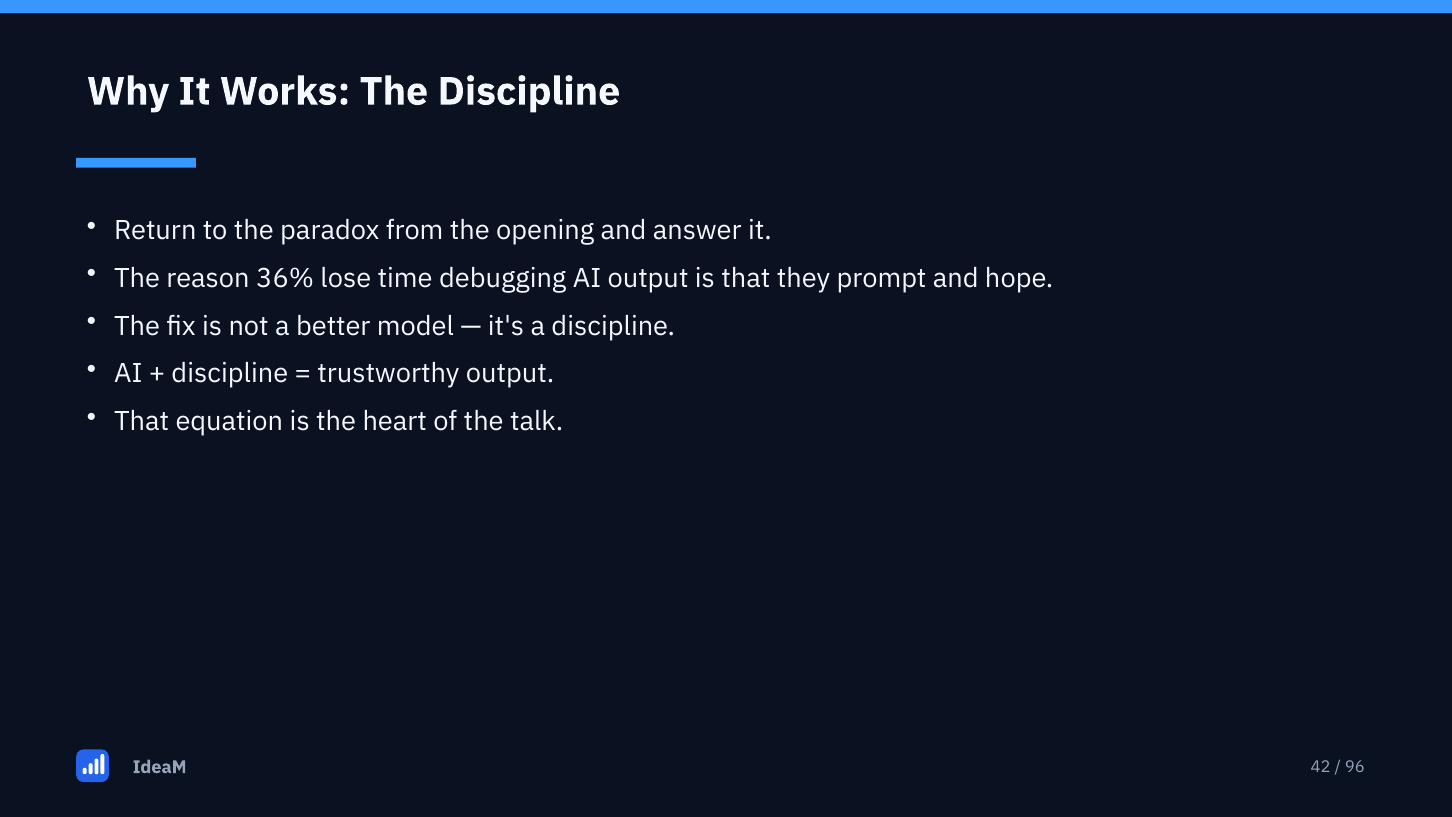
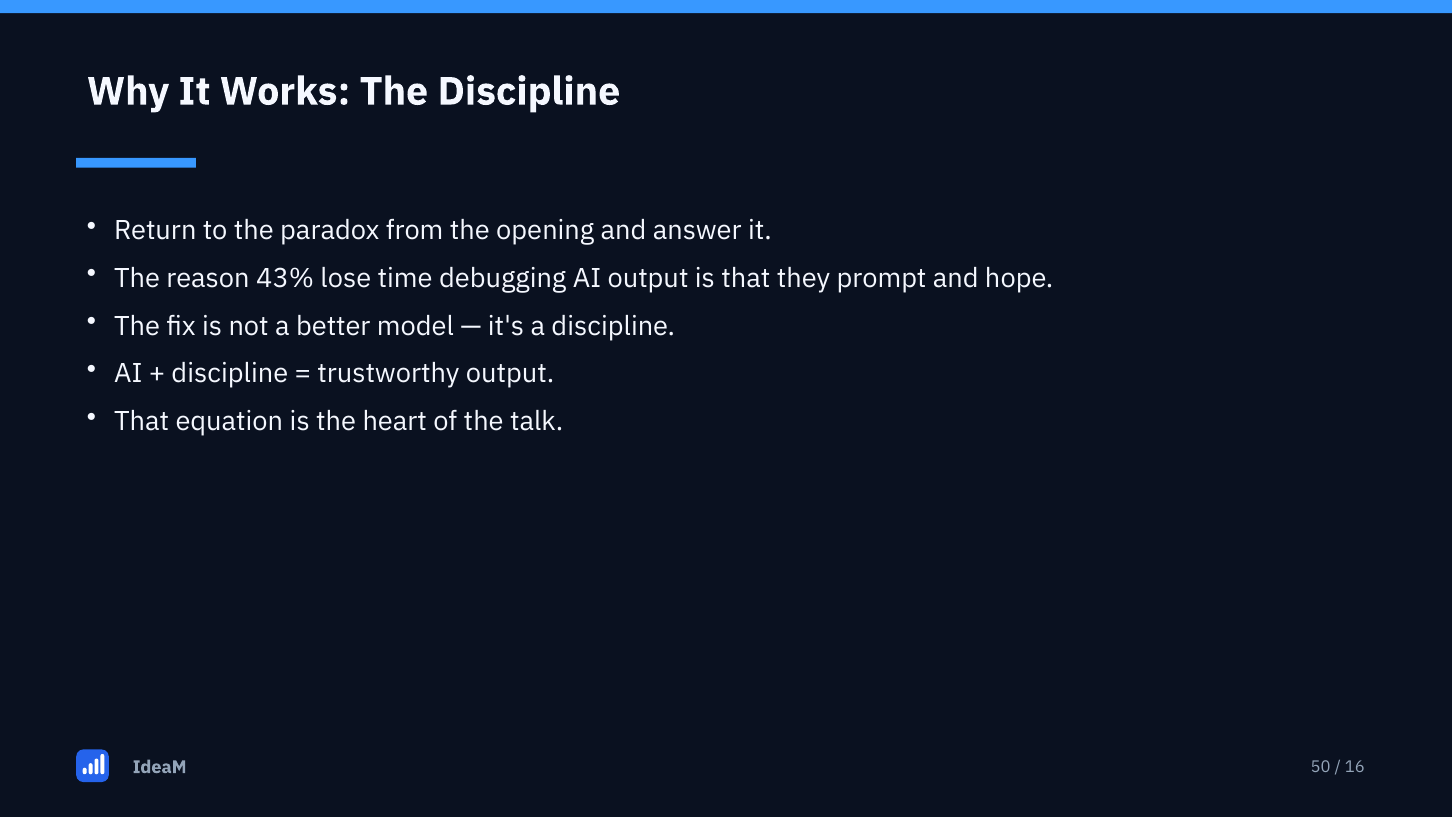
36%: 36% -> 43%
42: 42 -> 50
96: 96 -> 16
